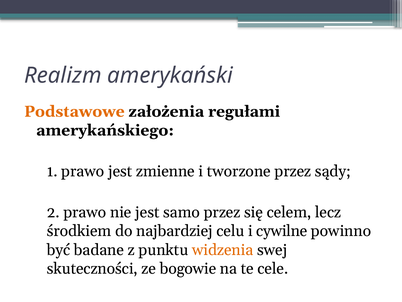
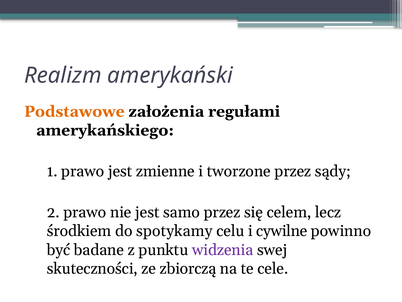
najbardziej: najbardziej -> spotykamy
widzenia colour: orange -> purple
bogowie: bogowie -> zbiorczą
